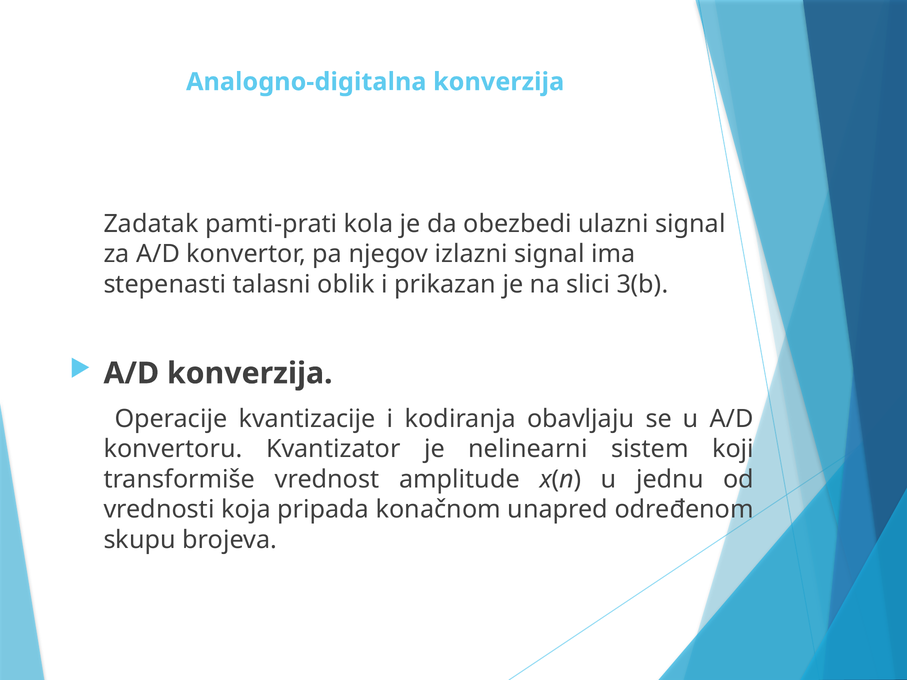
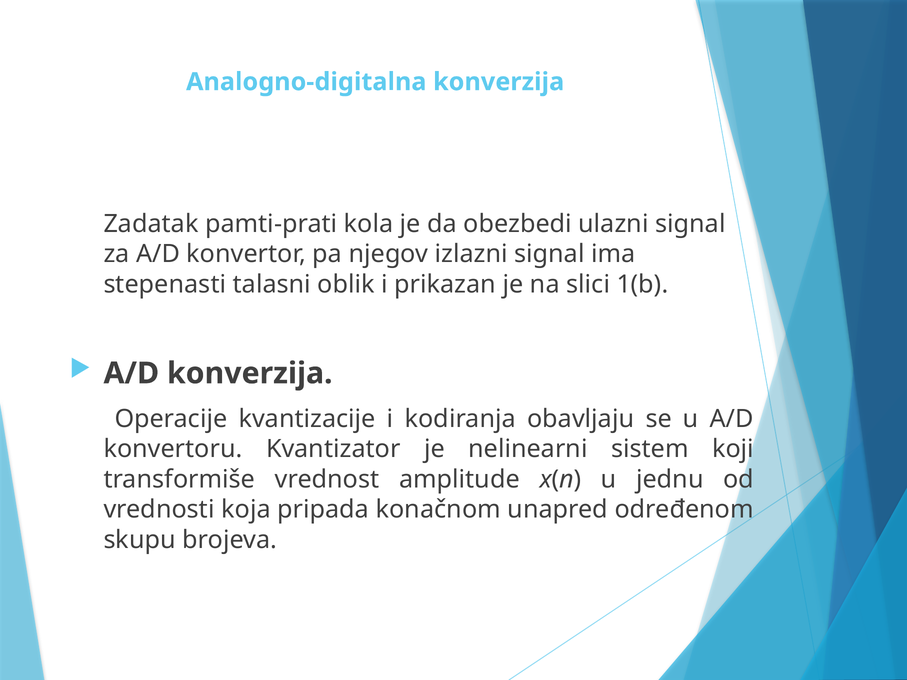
3(b: 3(b -> 1(b
